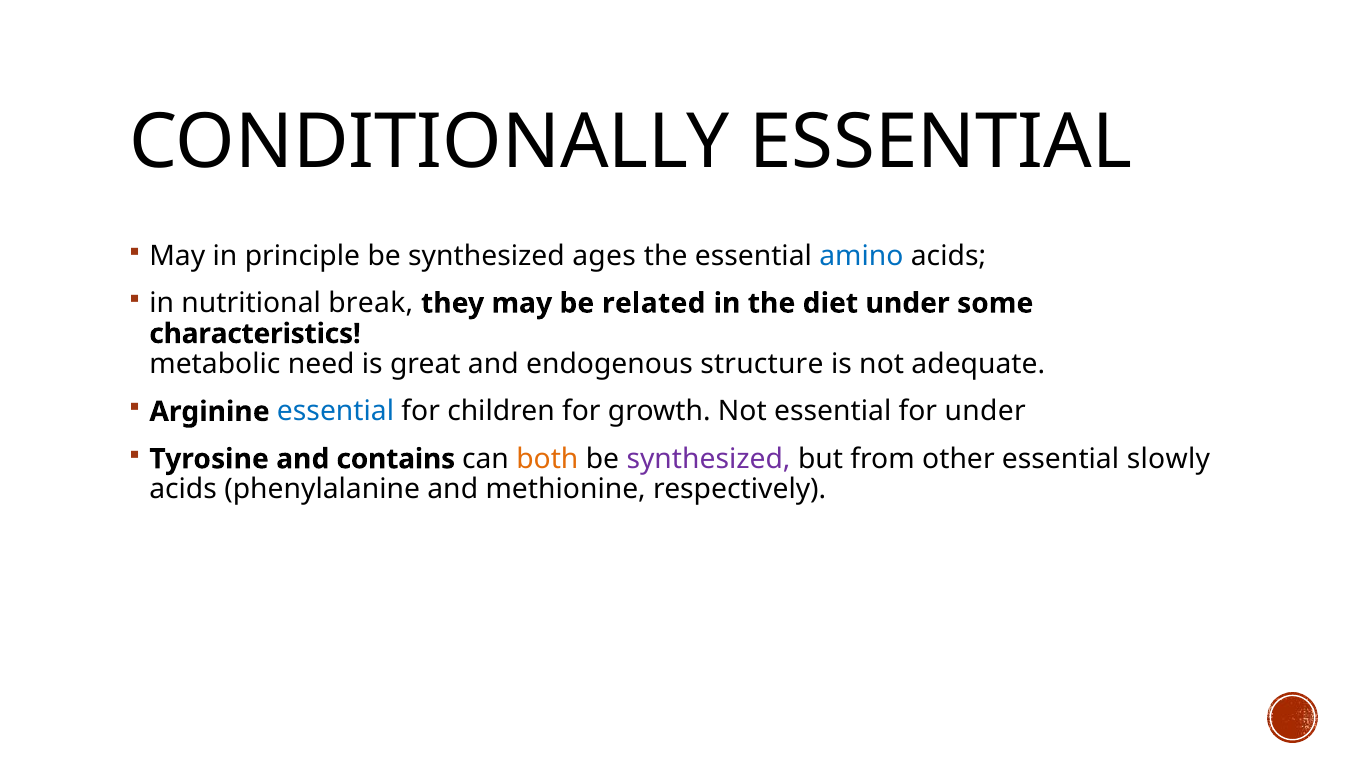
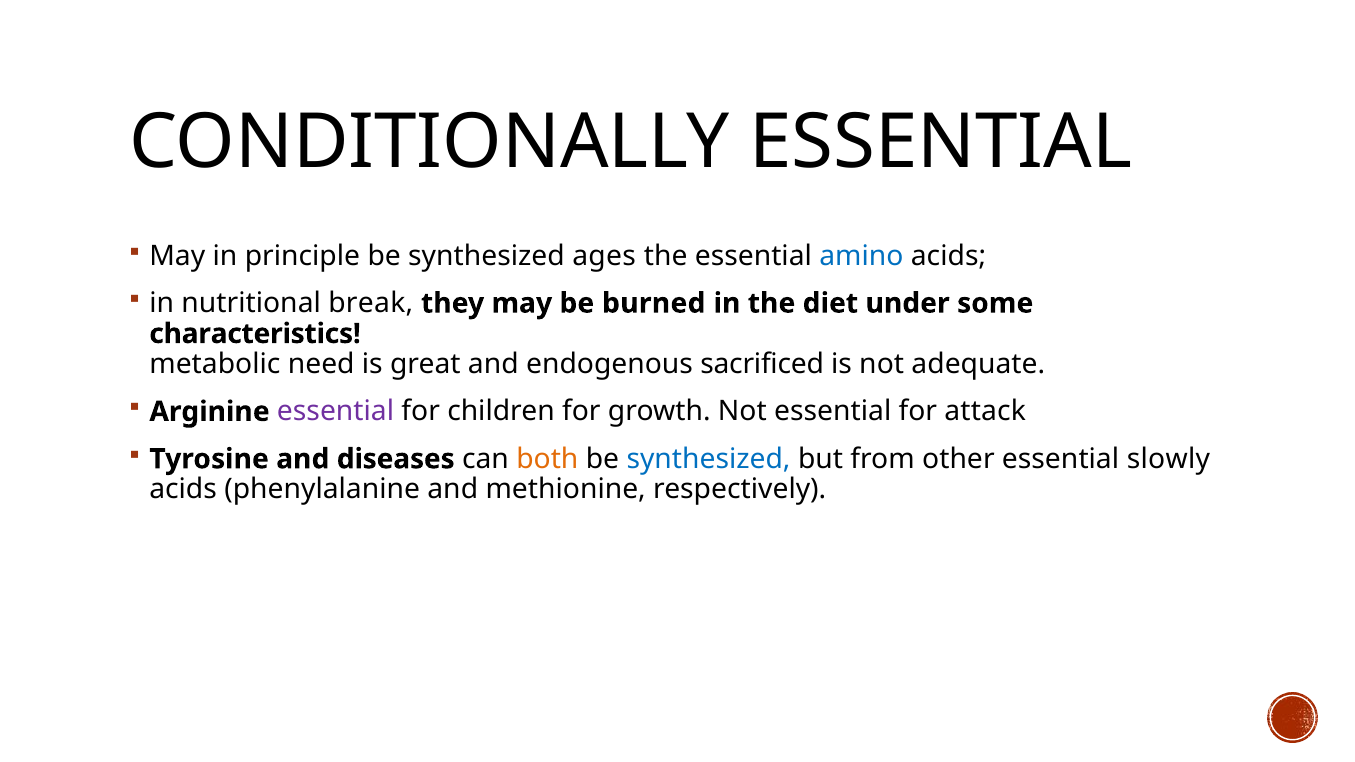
related: related -> burned
structure: structure -> sacrificed
essential at (336, 412) colour: blue -> purple
for under: under -> attack
contains: contains -> diseases
synthesized at (709, 459) colour: purple -> blue
